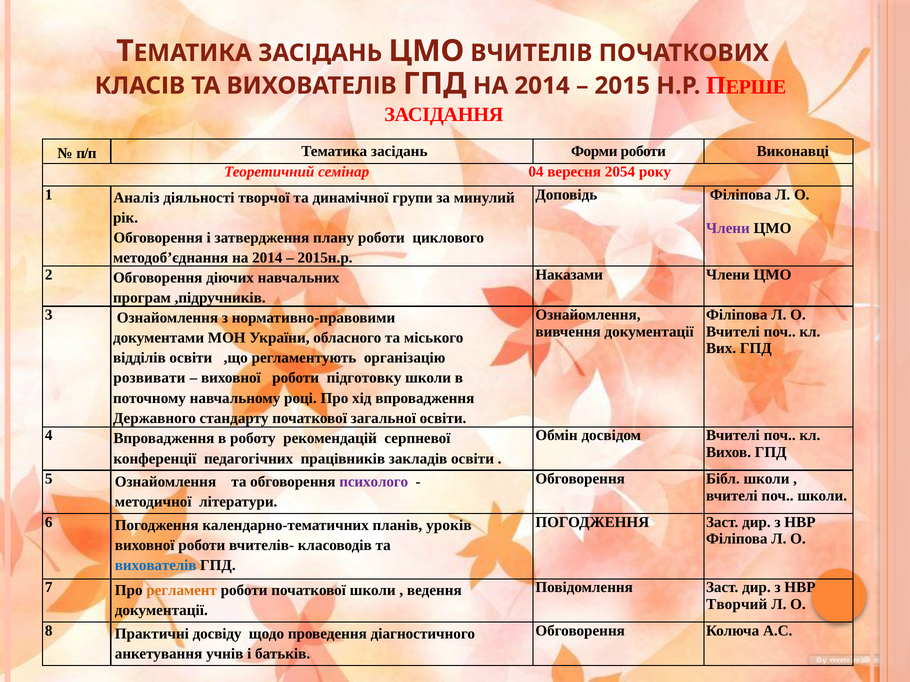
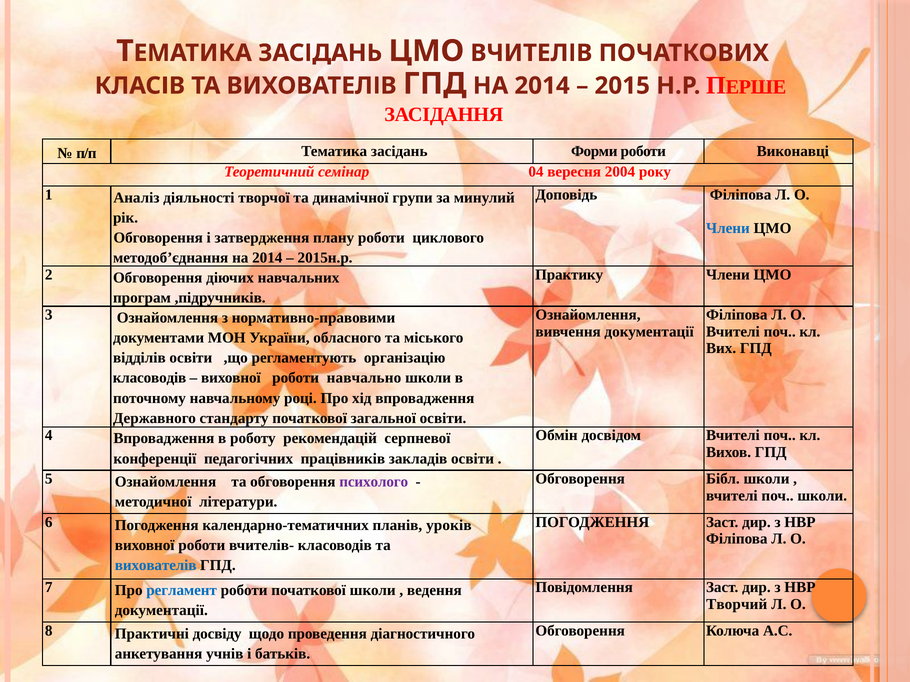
2054: 2054 -> 2004
Члени at (728, 228) colour: purple -> blue
Наказами: Наказами -> Практику
розвивати at (149, 378): розвивати -> класоводів
підготовку: підготовку -> навчально
регламент colour: orange -> blue
